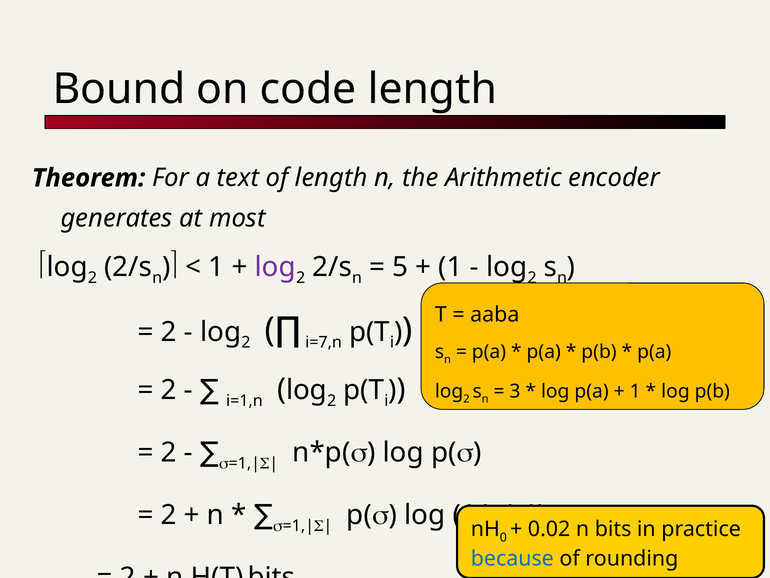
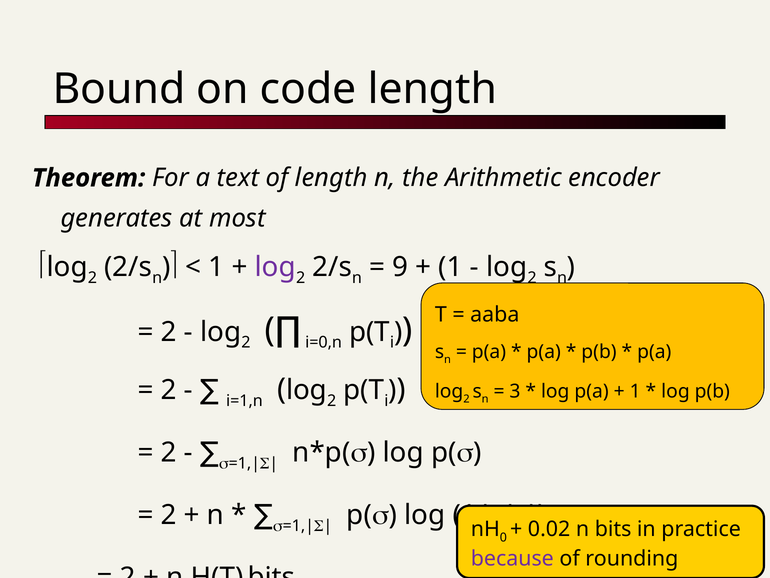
5: 5 -> 9
i=7,n: i=7,n -> i=0,n
because colour: blue -> purple
